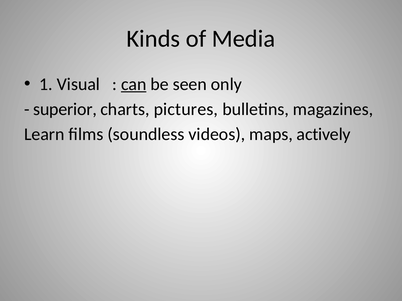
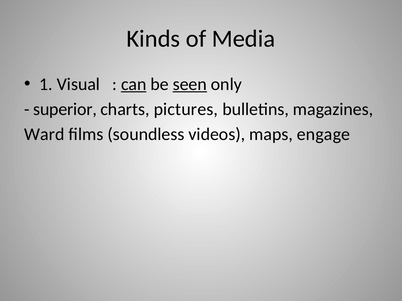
seen underline: none -> present
Learn: Learn -> Ward
actively: actively -> engage
